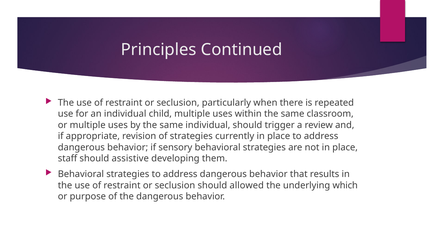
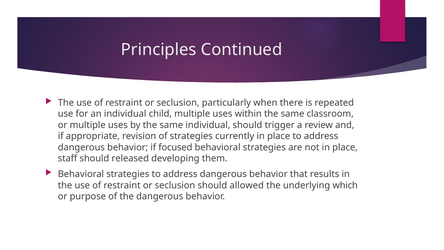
sensory: sensory -> focused
assistive: assistive -> released
